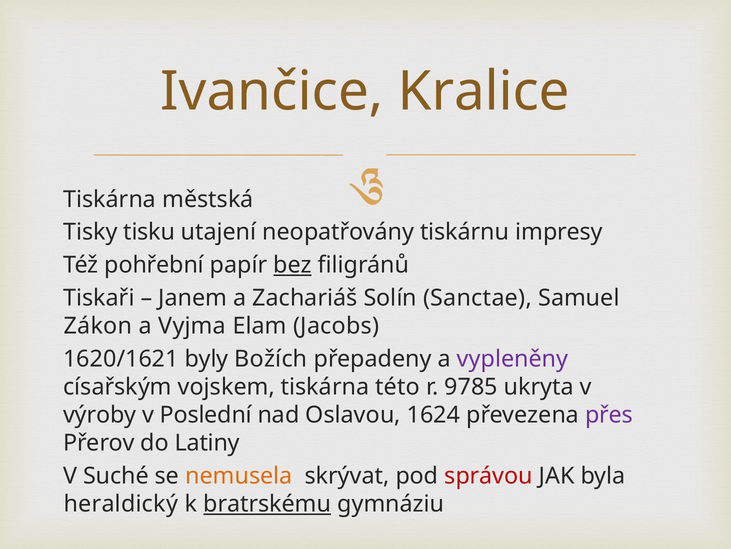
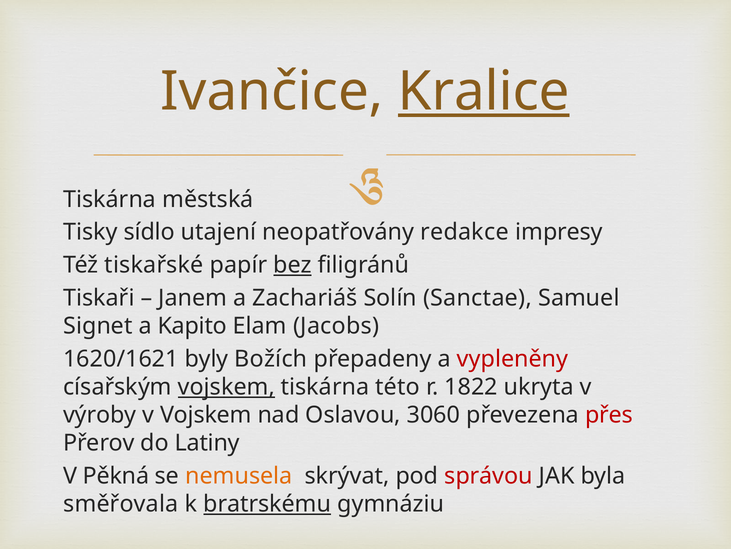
Kralice underline: none -> present
tisku: tisku -> sídlo
tiskárnu: tiskárnu -> redakce
pohřební: pohřební -> tiskařské
Zákon: Zákon -> Signet
Vyjma: Vyjma -> Kapito
vypleněny colour: purple -> red
vojskem at (226, 386) underline: none -> present
9785: 9785 -> 1822
v Poslední: Poslední -> Vojskem
1624: 1624 -> 3060
přes colour: purple -> red
Suché: Suché -> Pěkná
heraldický: heraldický -> směřovala
